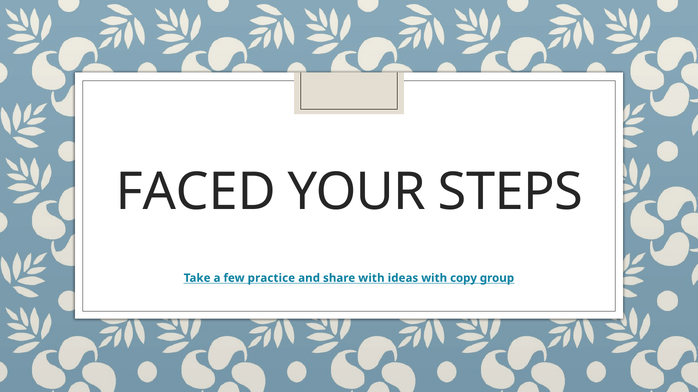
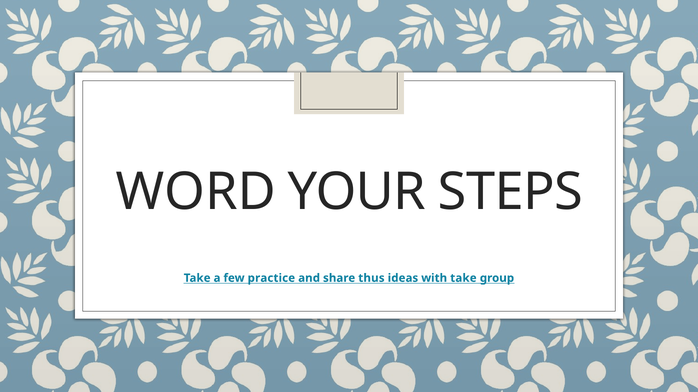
FACED: FACED -> WORD
share with: with -> thus
with copy: copy -> take
